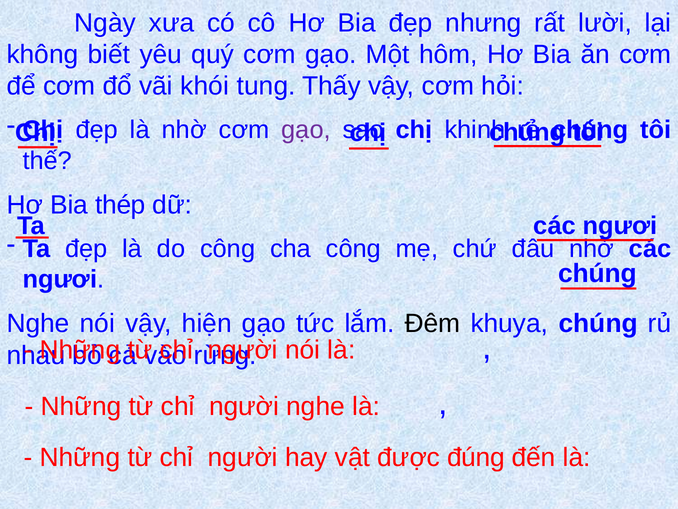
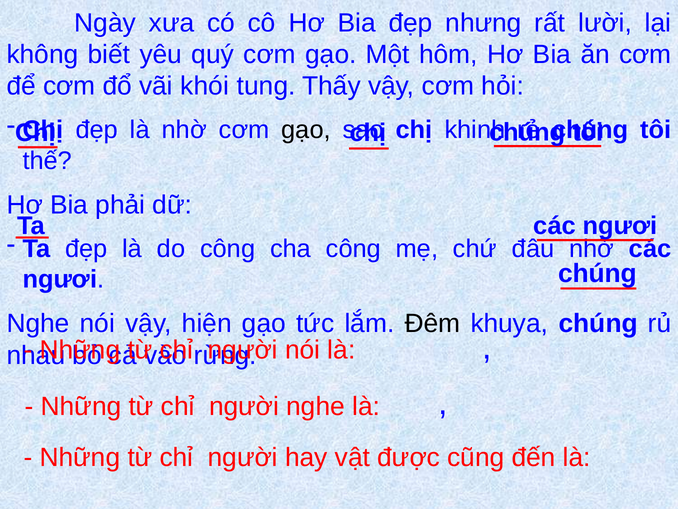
gạo at (306, 130) colour: purple -> black
thép: thép -> phải
đúng: đúng -> cũng
